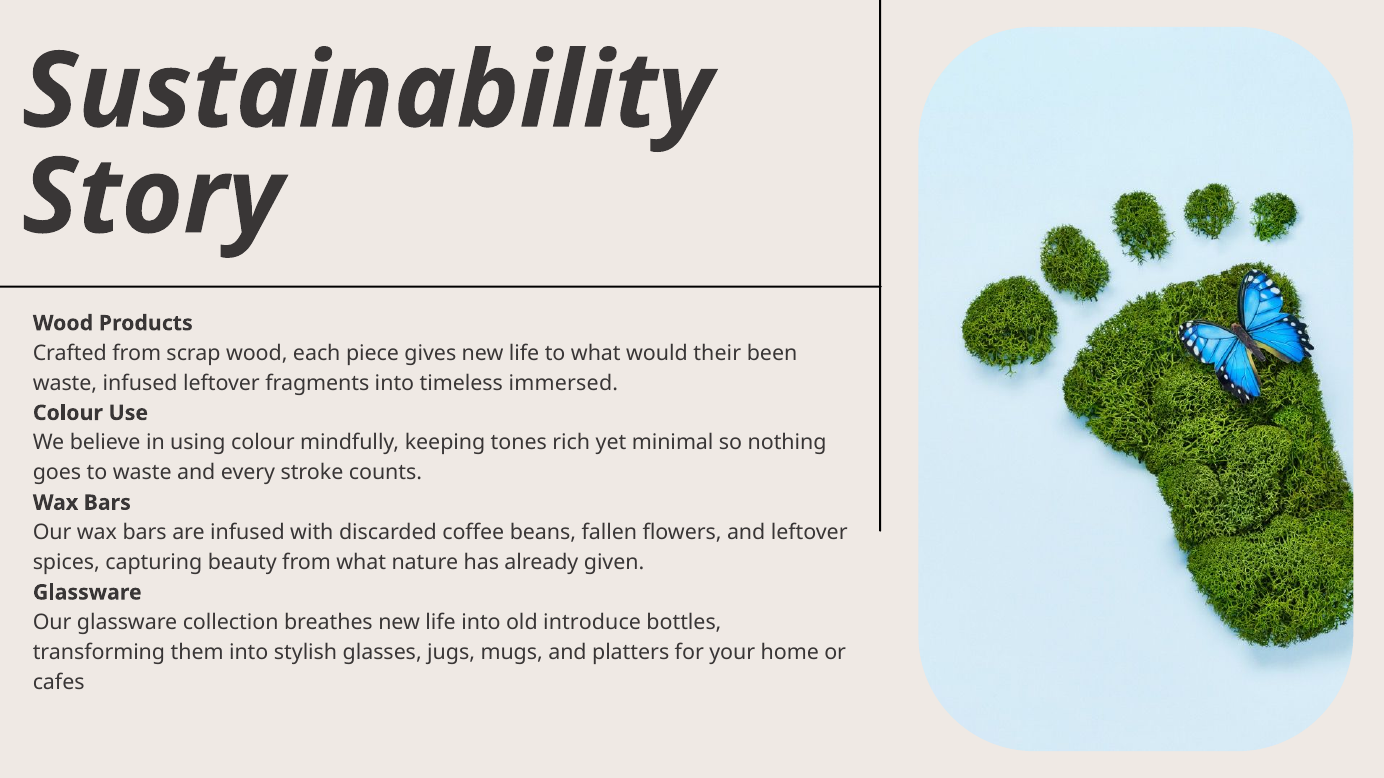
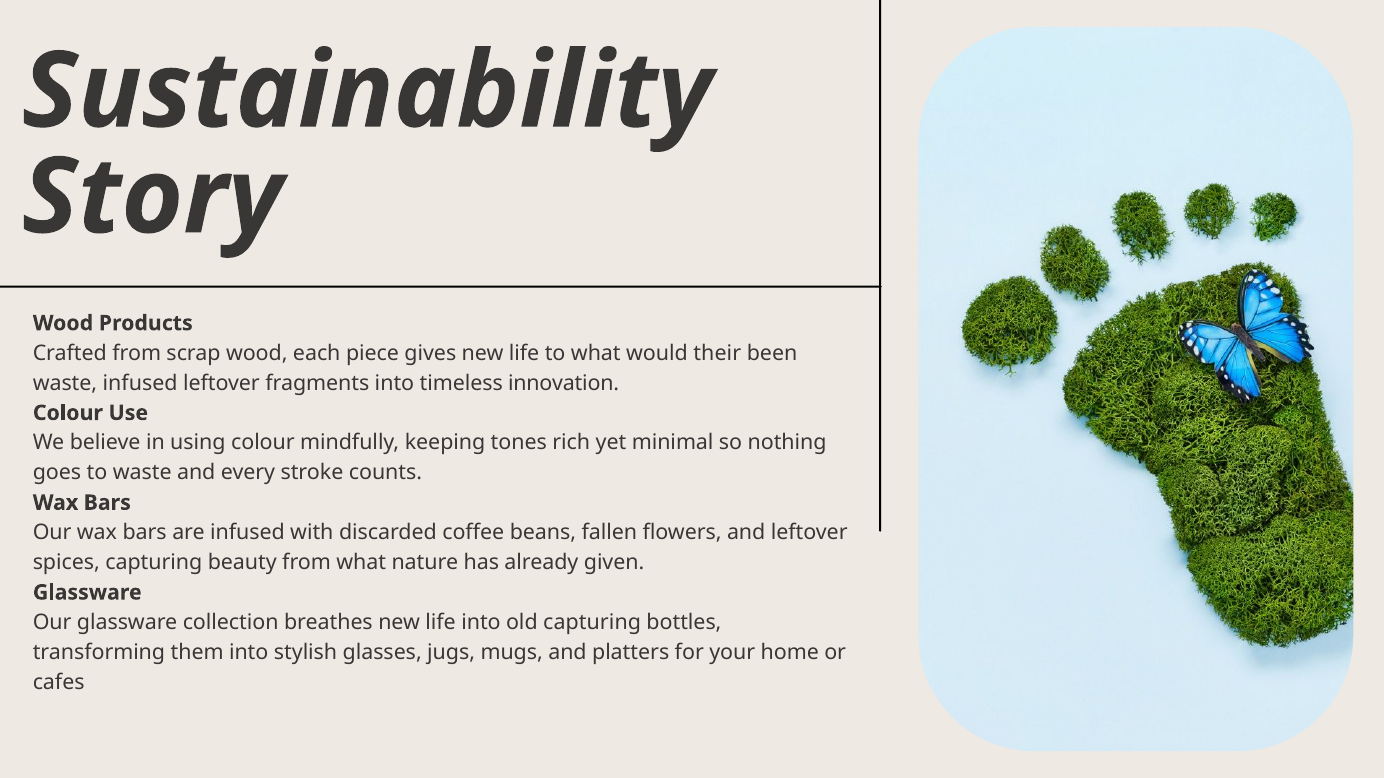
immersed: immersed -> innovation
old introduce: introduce -> capturing
